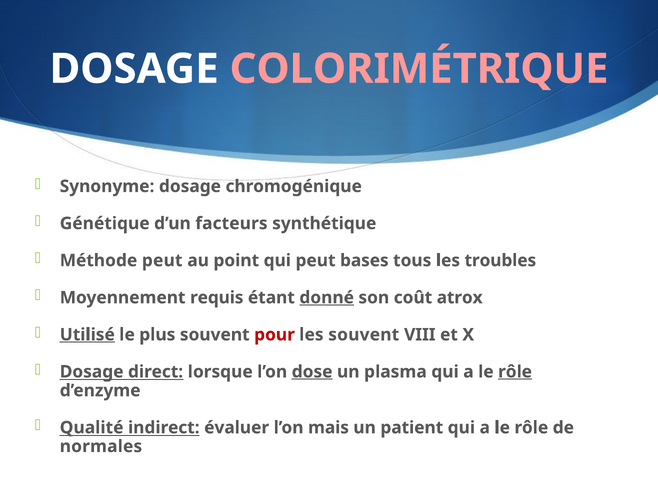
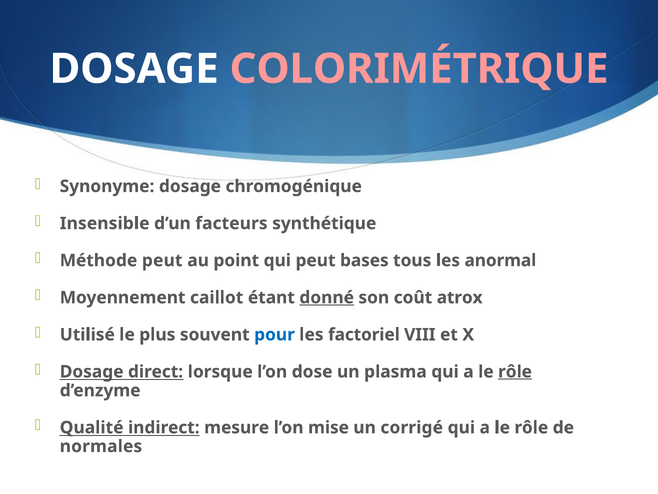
Génétique: Génétique -> Insensible
troubles: troubles -> anormal
requis: requis -> caillot
Utilisé underline: present -> none
pour colour: red -> blue
les souvent: souvent -> factoriel
dose underline: present -> none
évaluer: évaluer -> mesure
mais: mais -> mise
patient: patient -> corrigé
